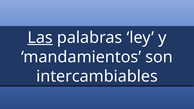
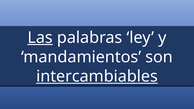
intercambiables underline: none -> present
